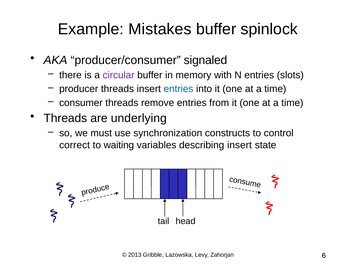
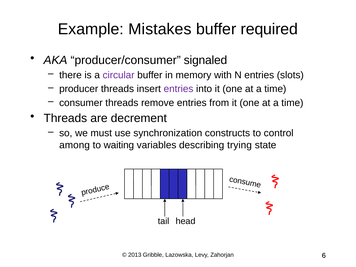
spinlock: spinlock -> required
entries at (179, 89) colour: blue -> purple
underlying: underlying -> decrement
correct: correct -> among
describing insert: insert -> trying
